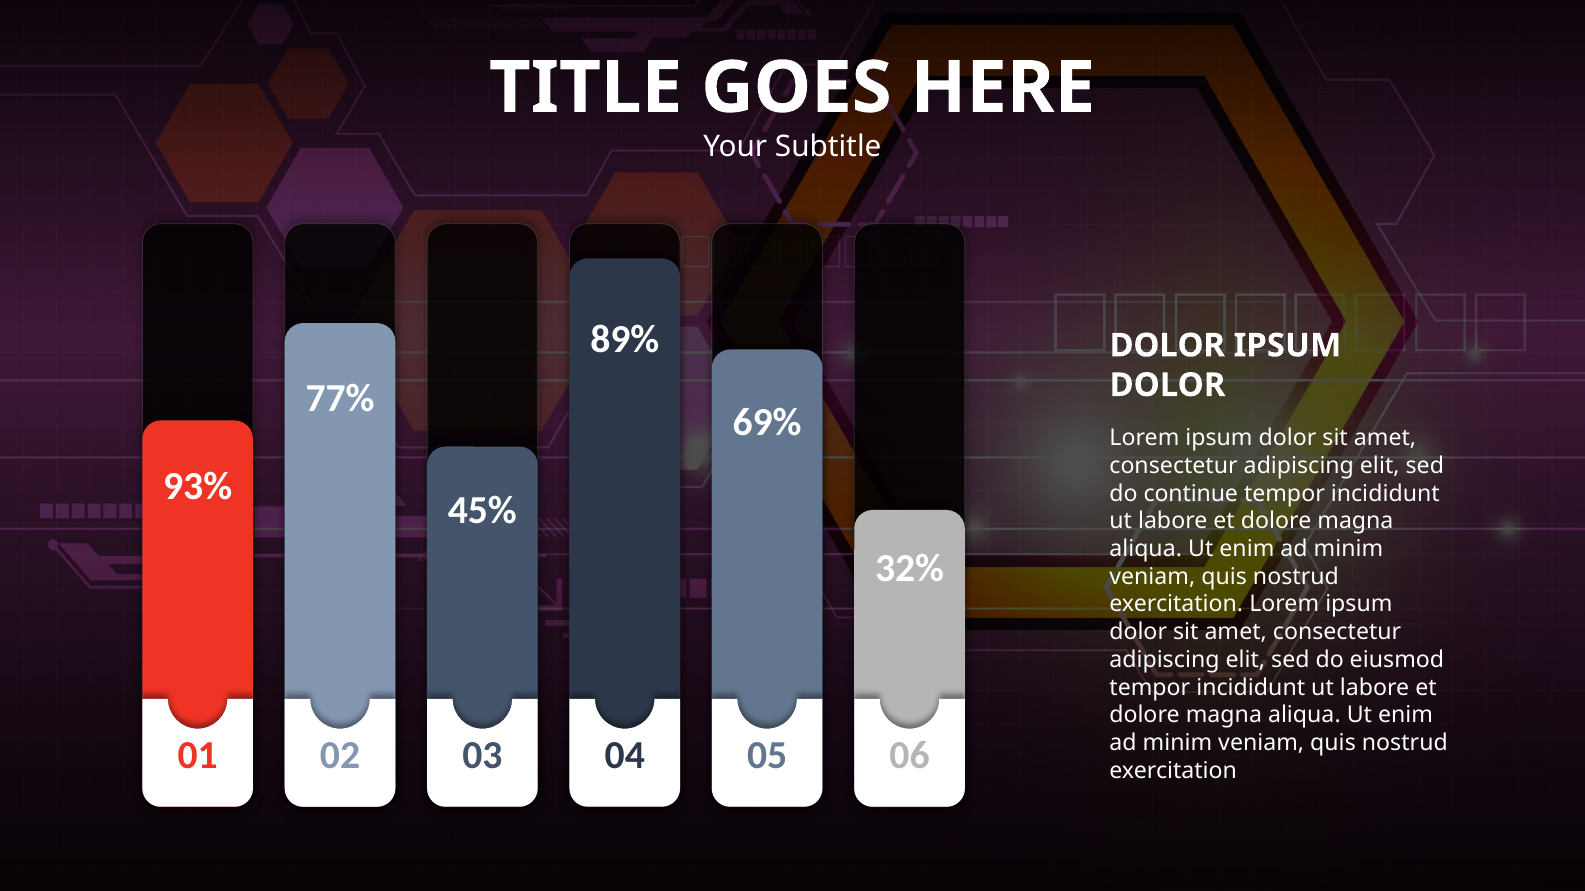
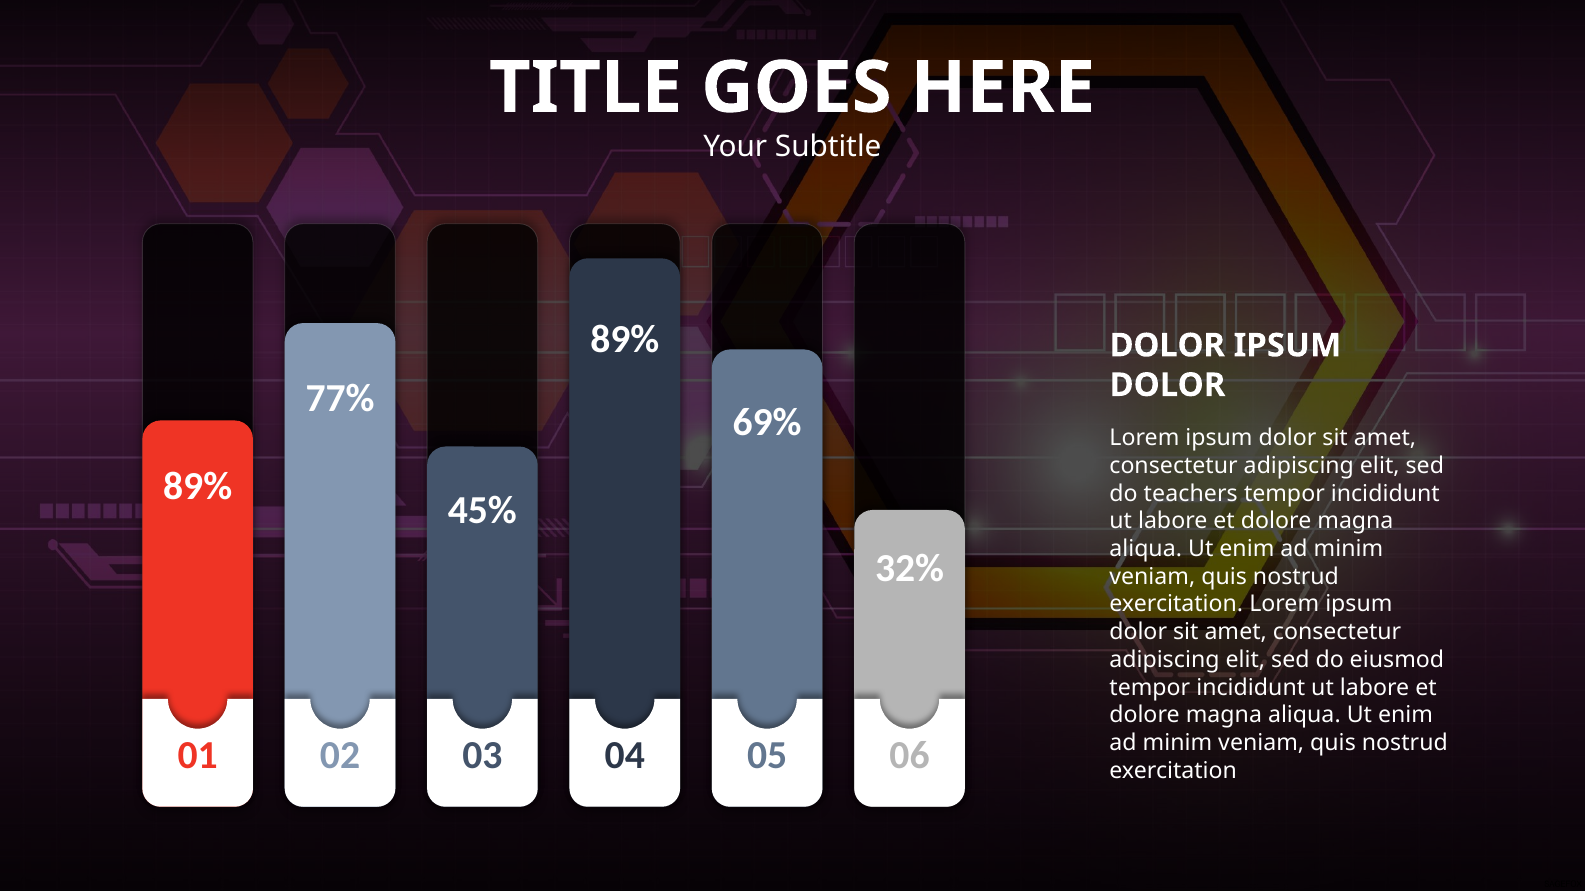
93% at (198, 487): 93% -> 89%
continue: continue -> teachers
